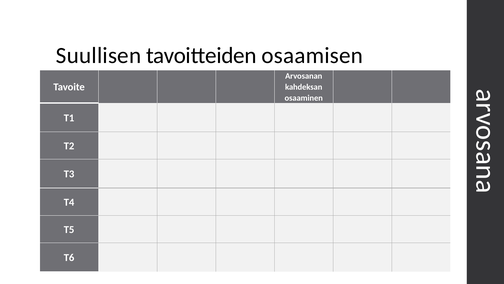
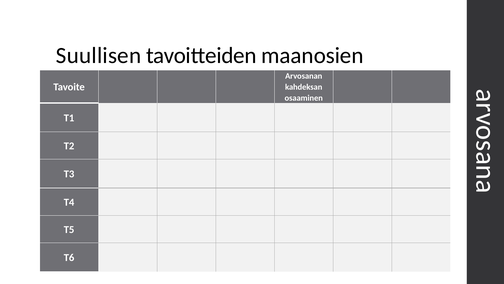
osaamisen: osaamisen -> maanosien
